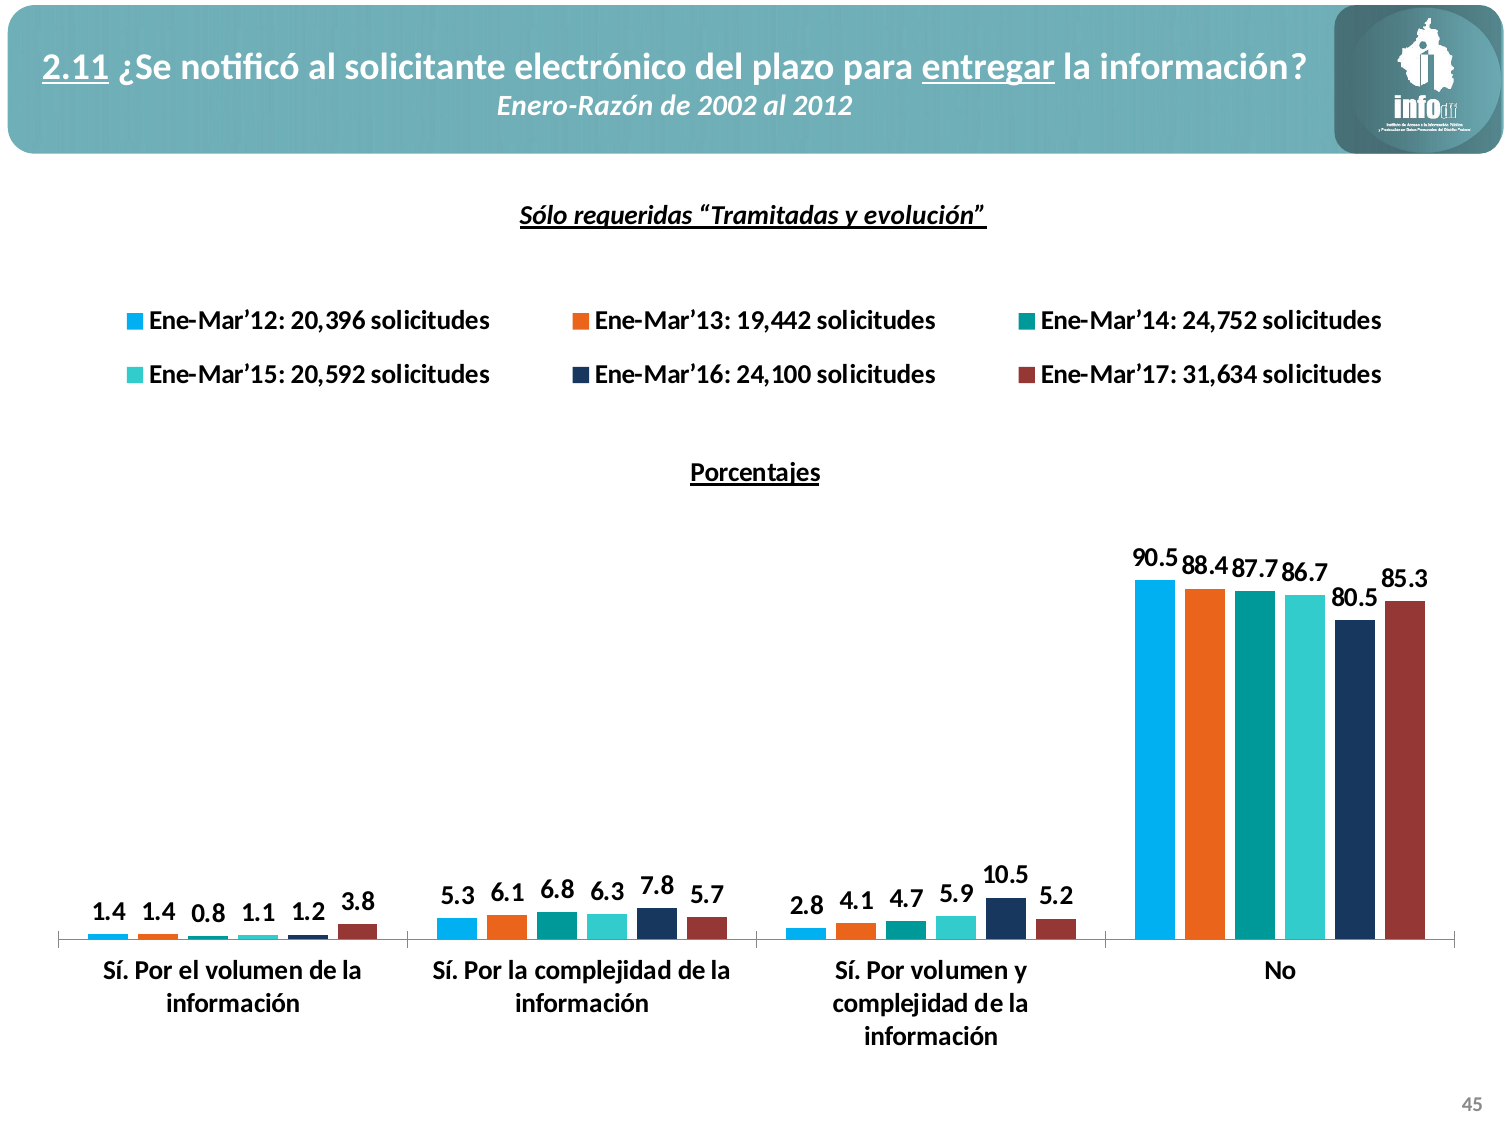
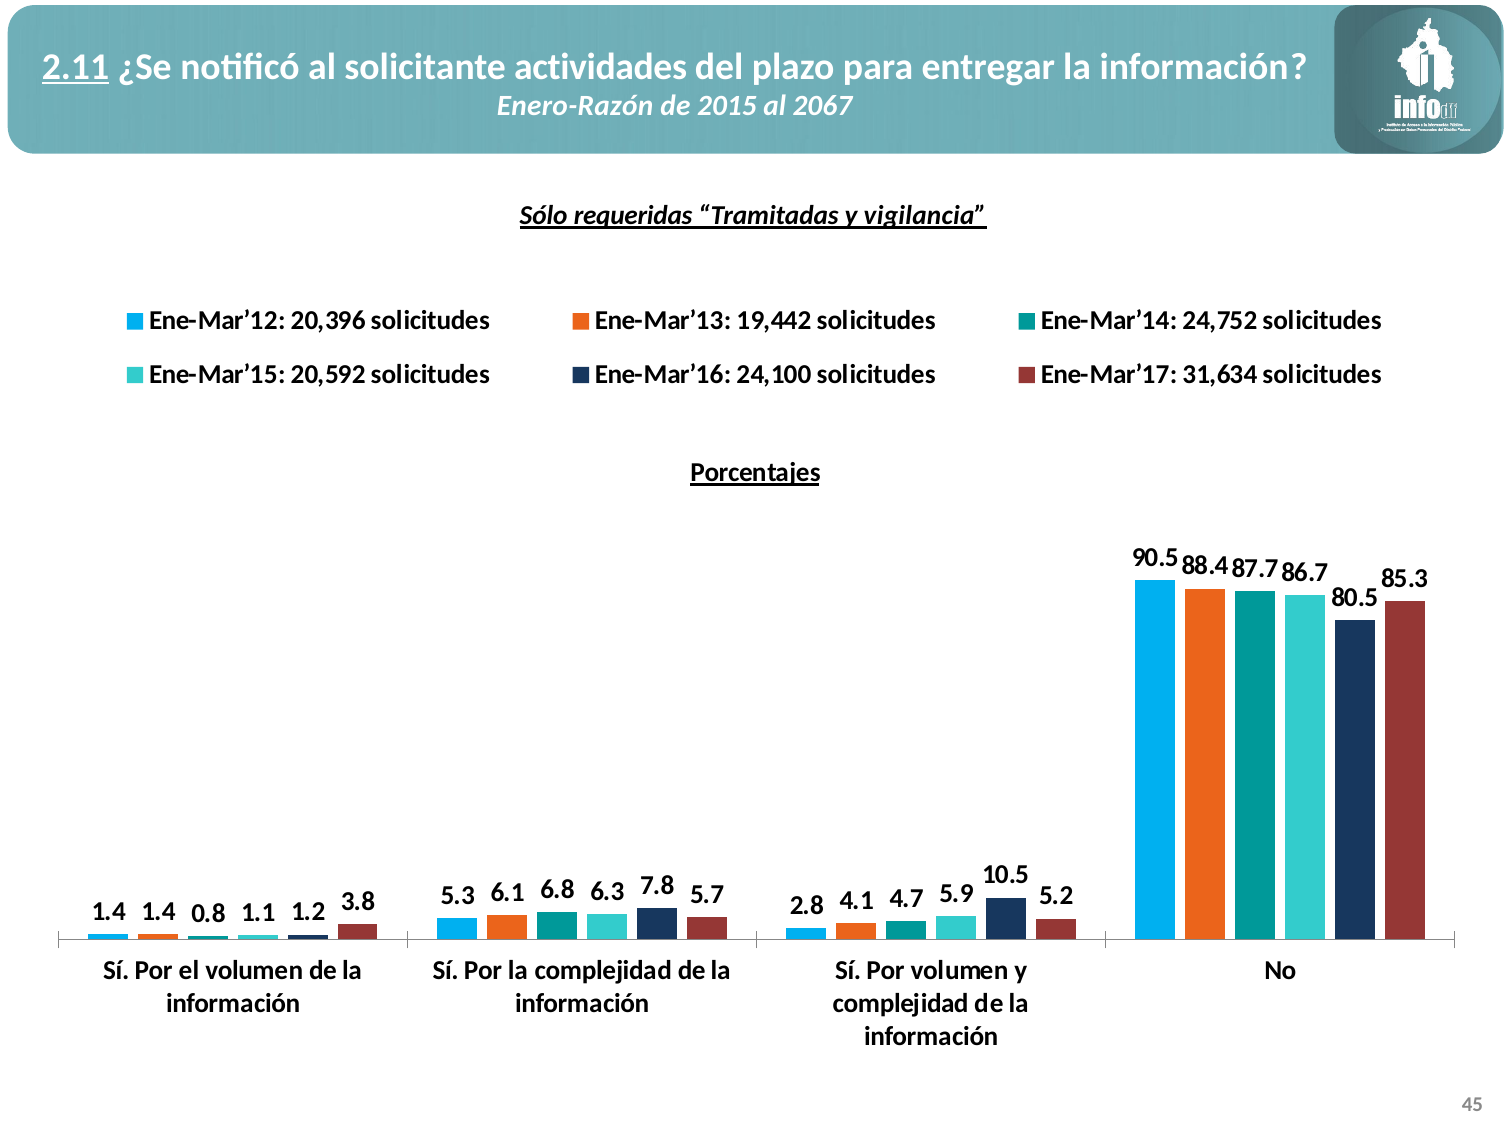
electrónico: electrónico -> actividades
entregar underline: present -> none
2002: 2002 -> 2015
2012: 2012 -> 2067
evolución: evolución -> vigilancia
